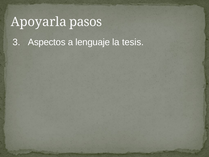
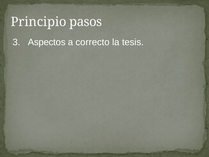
Apoyarla: Apoyarla -> Principio
lenguaje: lenguaje -> correcto
